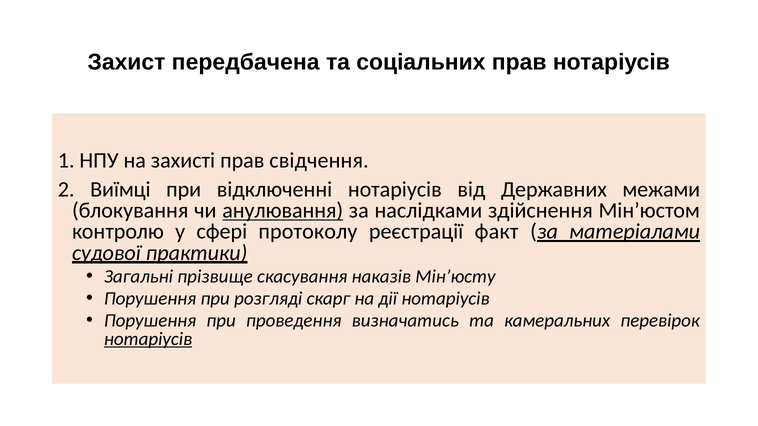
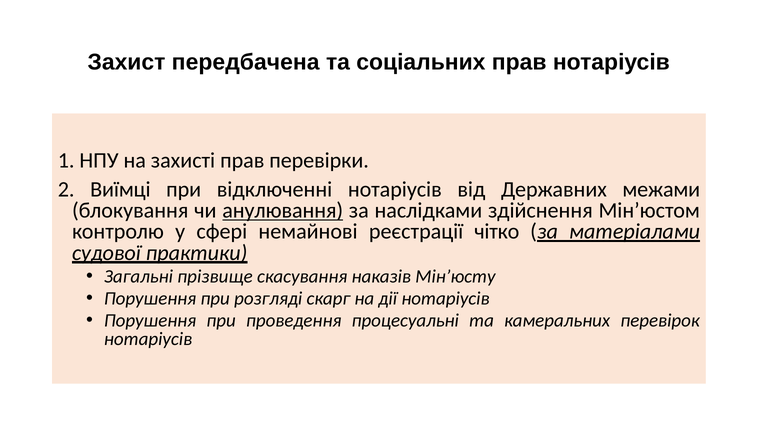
свідчення: свідчення -> перевірки
протоколу: протоколу -> немайнові
факт: факт -> чітко
визначатись: визначатись -> процесуальні
нотаріусів at (148, 339) underline: present -> none
